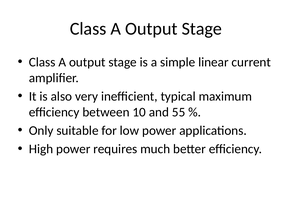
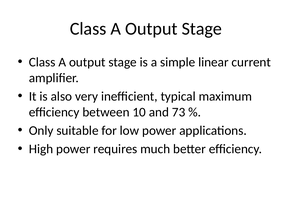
55: 55 -> 73
